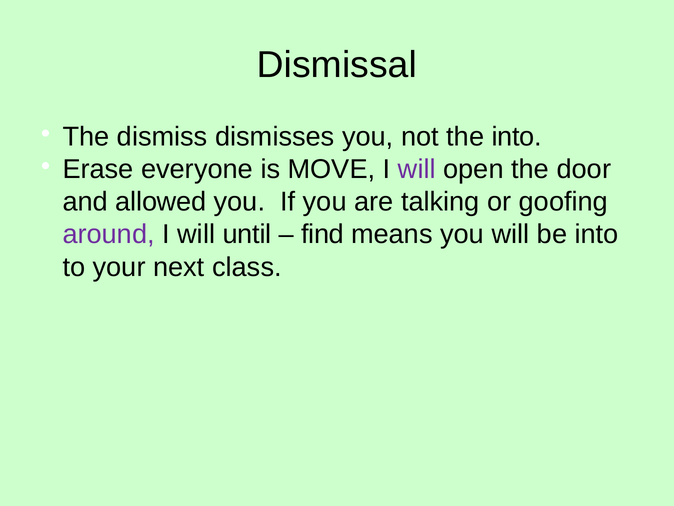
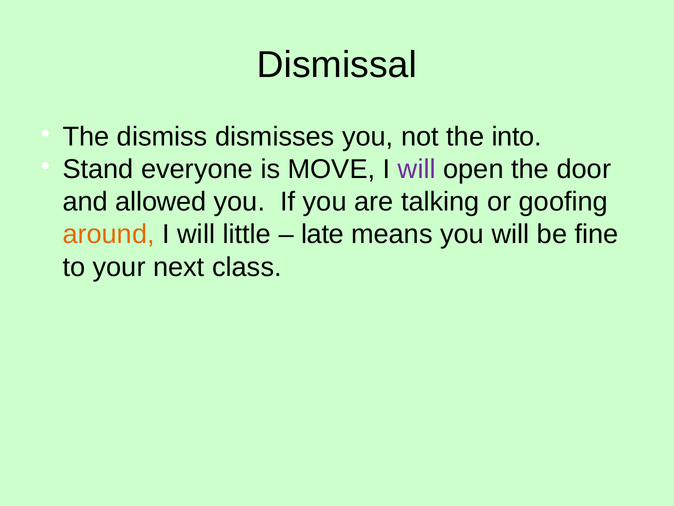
Erase: Erase -> Stand
around colour: purple -> orange
until: until -> little
find: find -> late
be into: into -> fine
